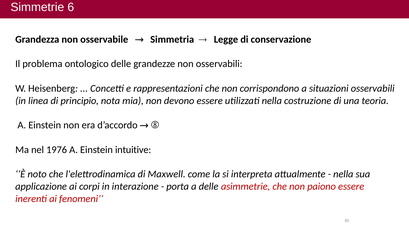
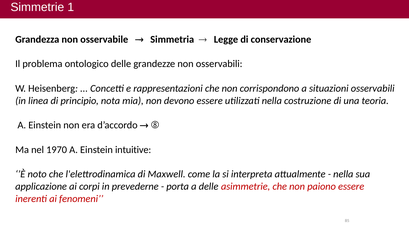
6: 6 -> 1
1976: 1976 -> 1970
interazione: interazione -> prevederne
